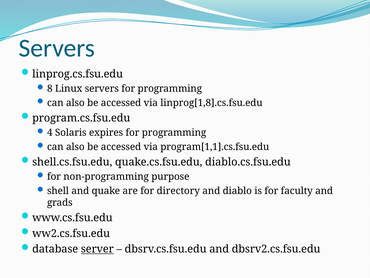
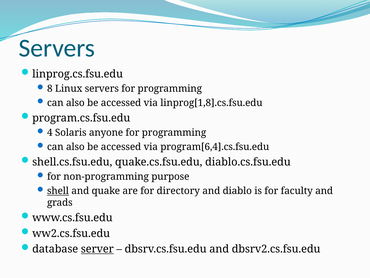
expires: expires -> anyone
program[1,1].cs.fsu.edu: program[1,1].cs.fsu.edu -> program[6,4].cs.fsu.edu
shell underline: none -> present
